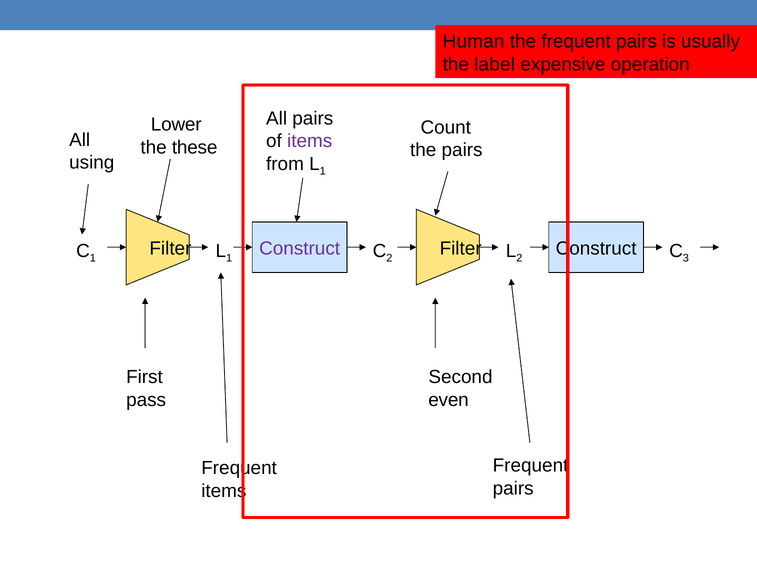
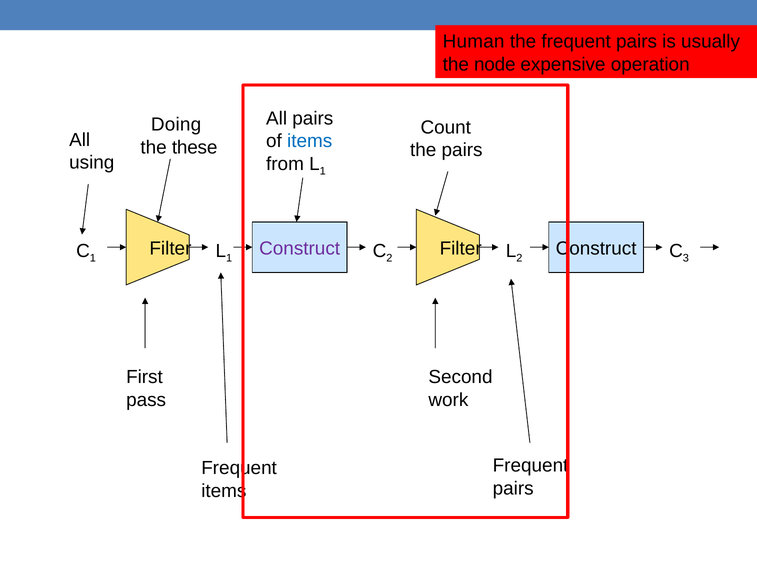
label: label -> node
Lower: Lower -> Doing
items at (310, 141) colour: purple -> blue
even: even -> work
